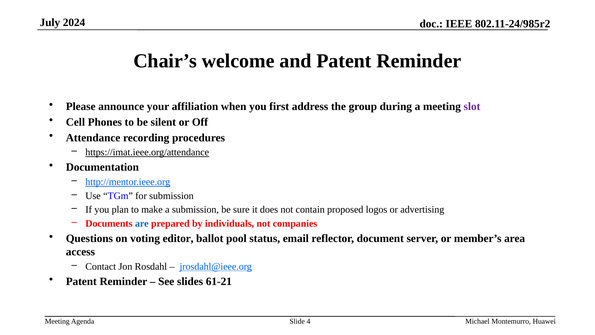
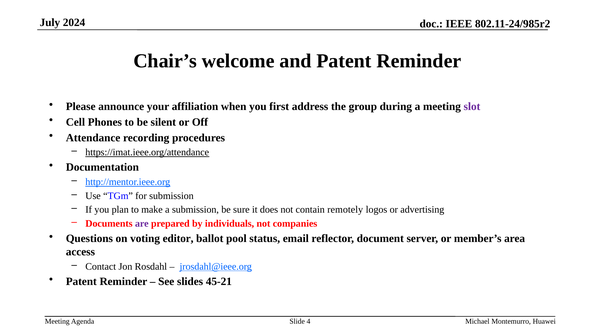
proposed: proposed -> remotely
are colour: blue -> purple
61-21: 61-21 -> 45-21
